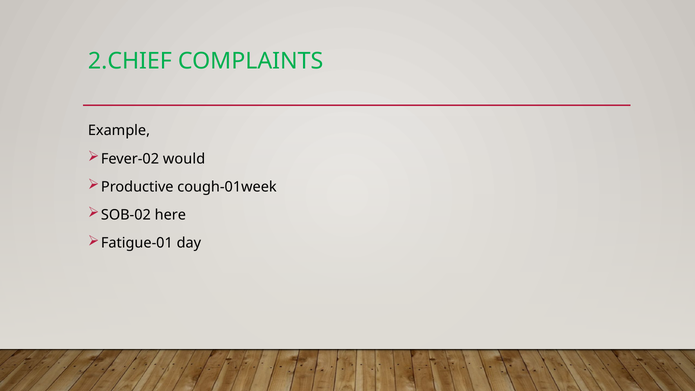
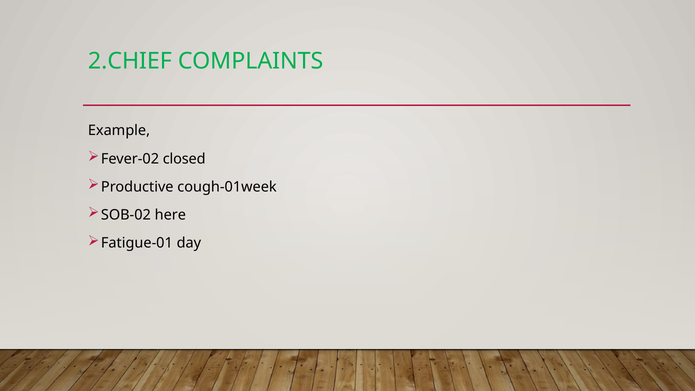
would: would -> closed
